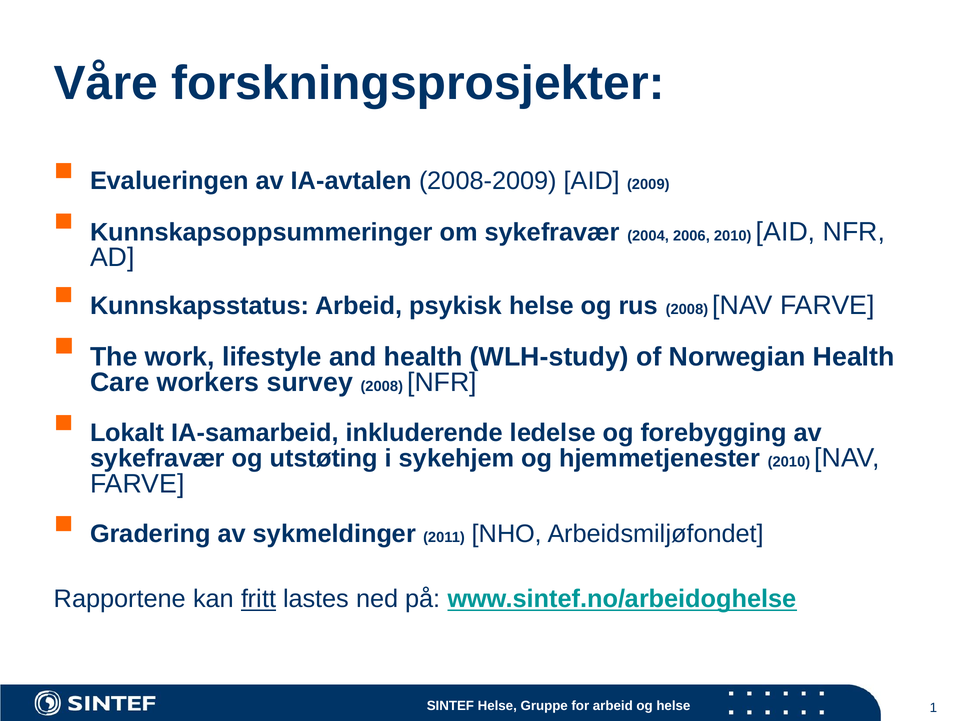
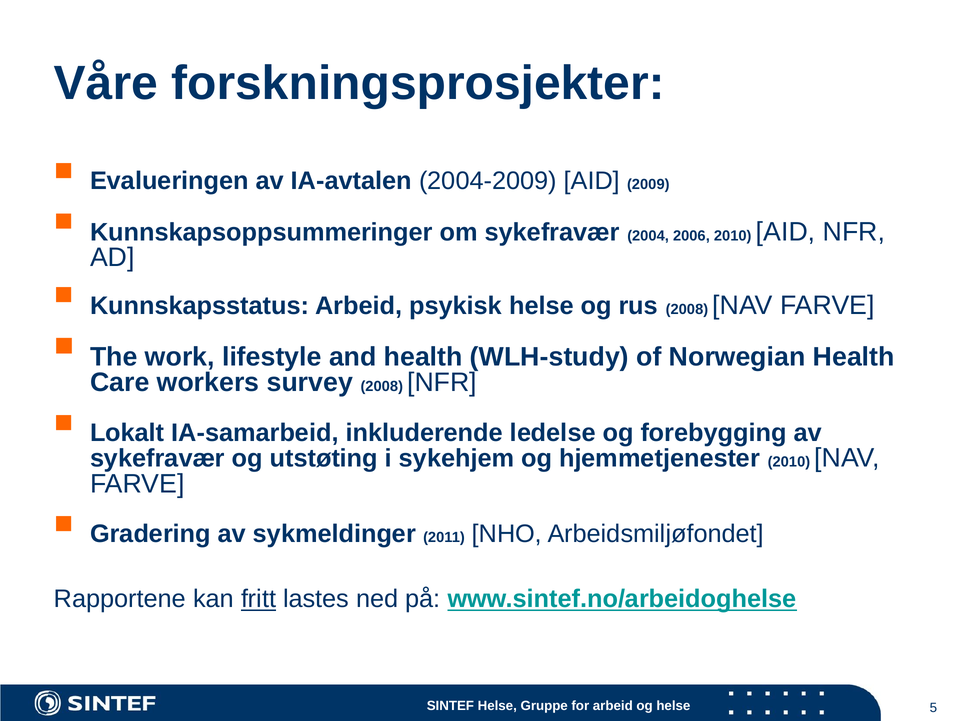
2008-2009: 2008-2009 -> 2004-2009
1: 1 -> 5
